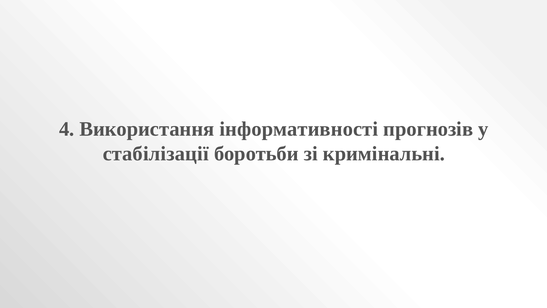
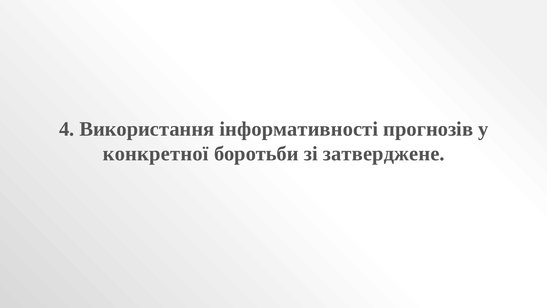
стабілізації: стабілізації -> конкретної
кримінальні: кримінальні -> затверджене
